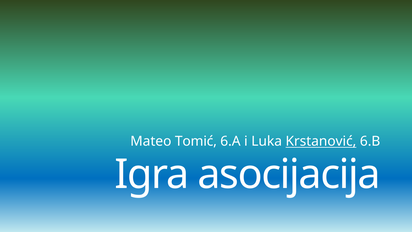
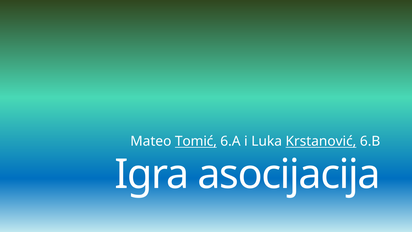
Tomić underline: none -> present
